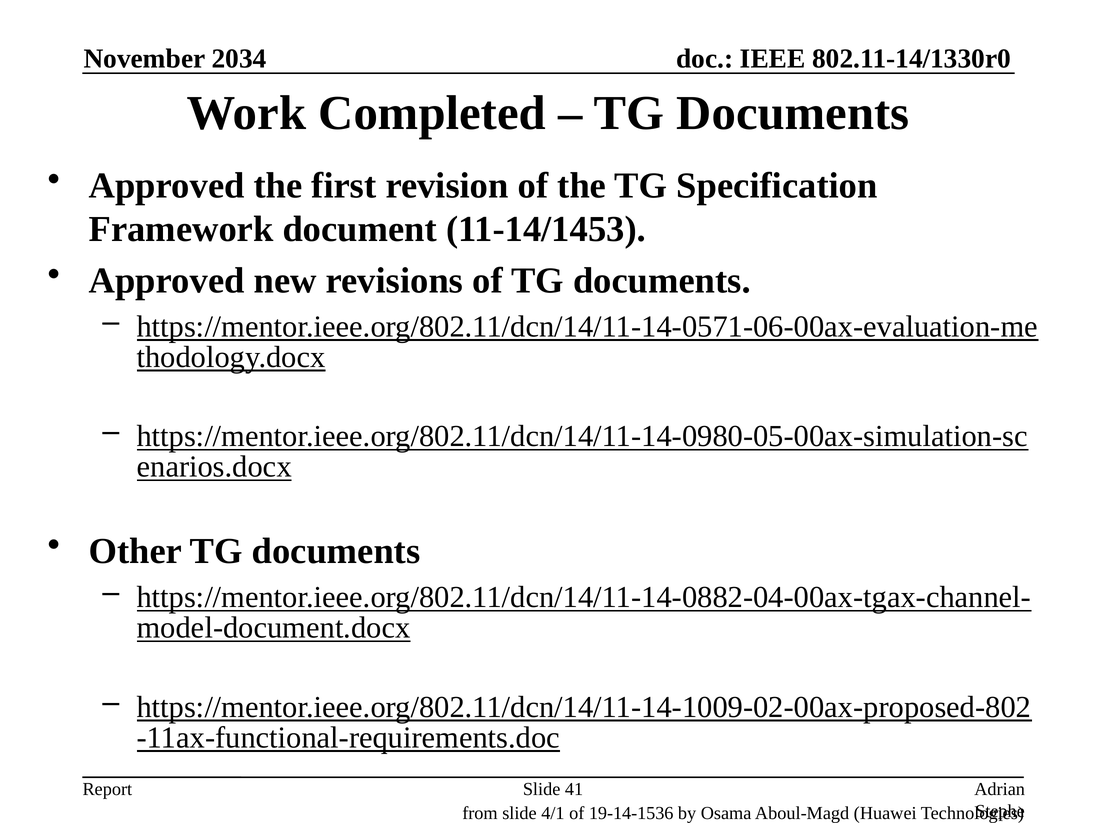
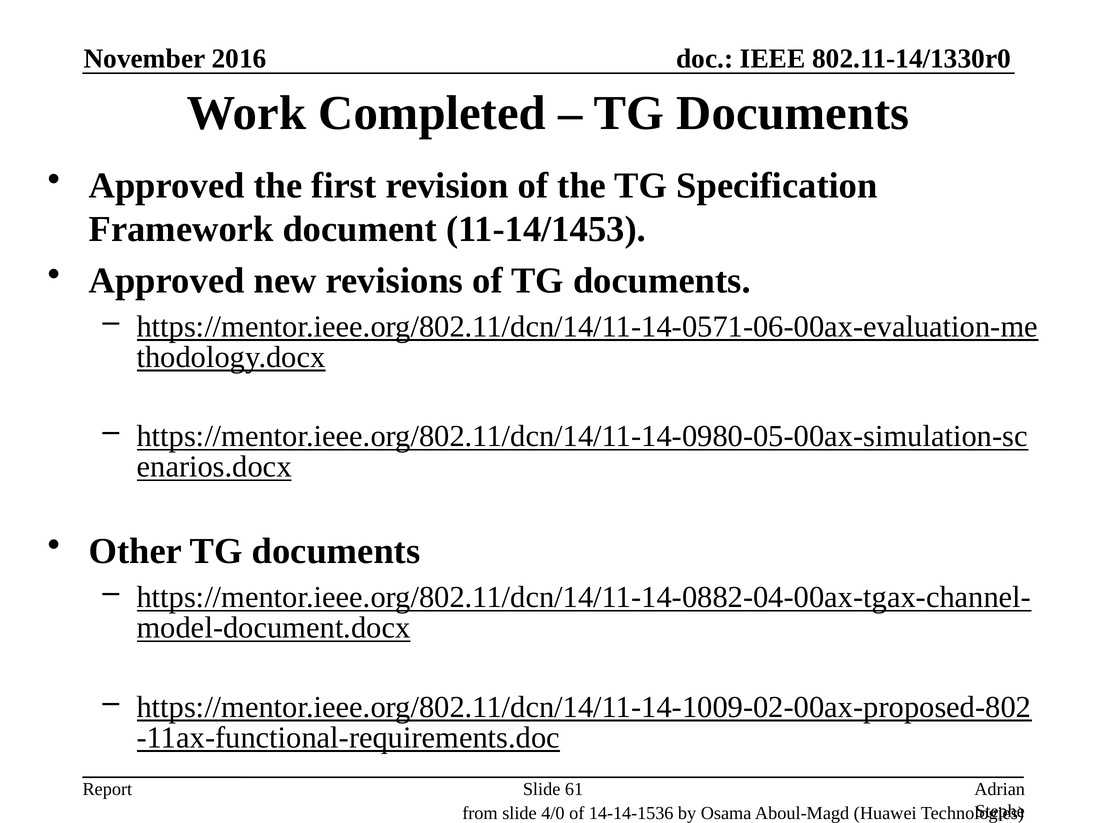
2034: 2034 -> 2016
41: 41 -> 61
4/1: 4/1 -> 4/0
19-14-1536: 19-14-1536 -> 14-14-1536
